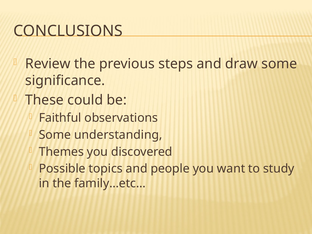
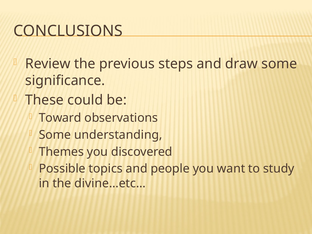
Faithful: Faithful -> Toward
family…etc…: family…etc… -> divine…etc…
